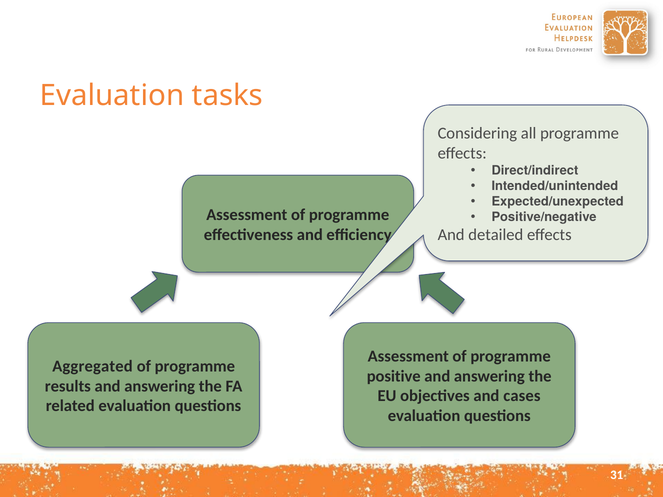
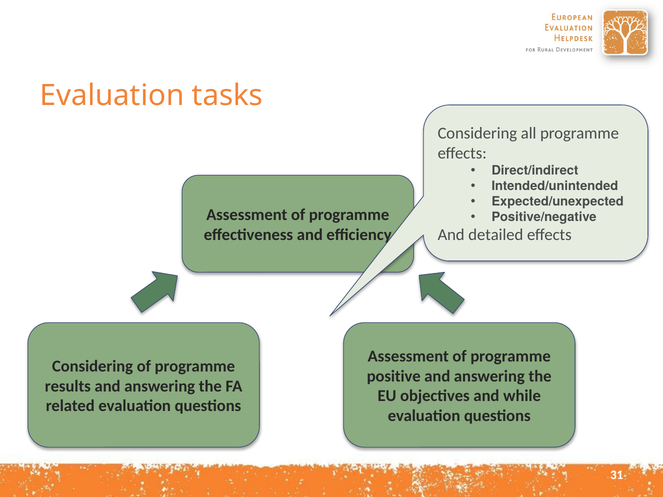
Aggregated at (93, 366): Aggregated -> Considering
cases: cases -> while
